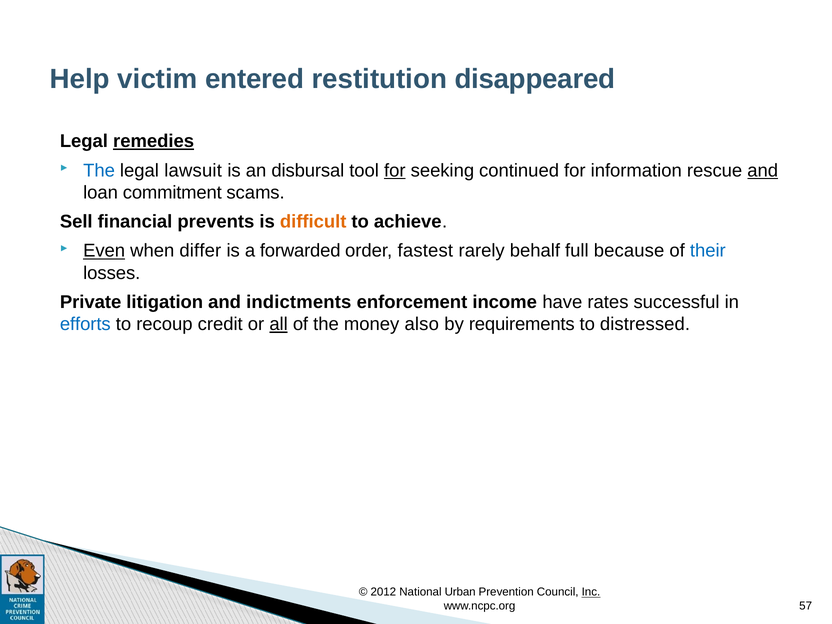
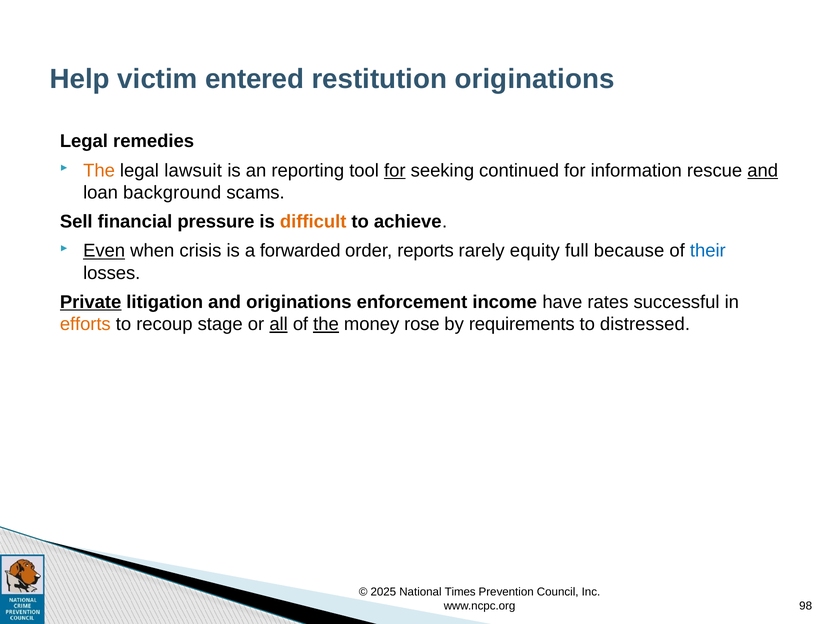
restitution disappeared: disappeared -> originations
remedies underline: present -> none
The at (99, 170) colour: blue -> orange
disbursal: disbursal -> reporting
commitment: commitment -> background
prevents: prevents -> pressure
differ: differ -> crisis
fastest: fastest -> reports
behalf: behalf -> equity
Private underline: none -> present
and indictments: indictments -> originations
efforts colour: blue -> orange
credit: credit -> stage
the at (326, 324) underline: none -> present
also: also -> rose
2012: 2012 -> 2025
Urban: Urban -> Times
Inc underline: present -> none
57: 57 -> 98
